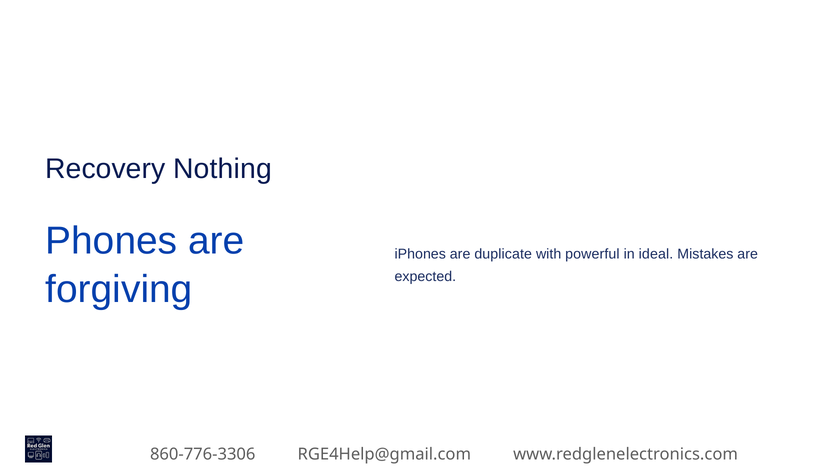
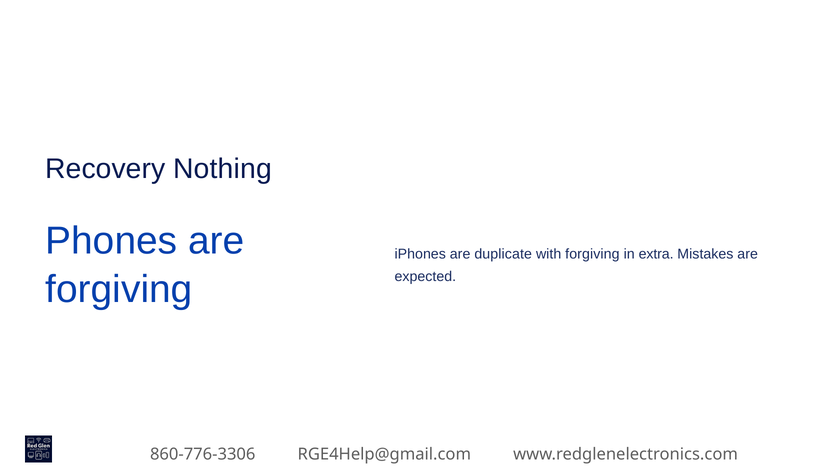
with powerful: powerful -> forgiving
ideal: ideal -> extra
